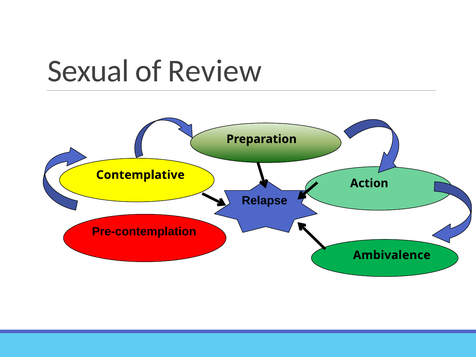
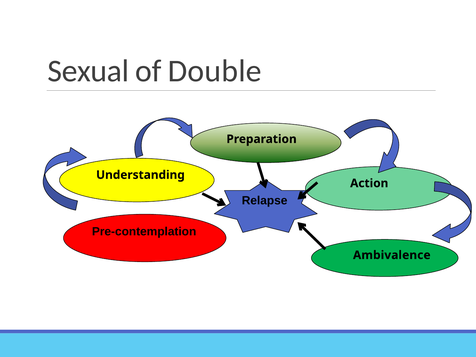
Review: Review -> Double
Contemplative: Contemplative -> Understanding
